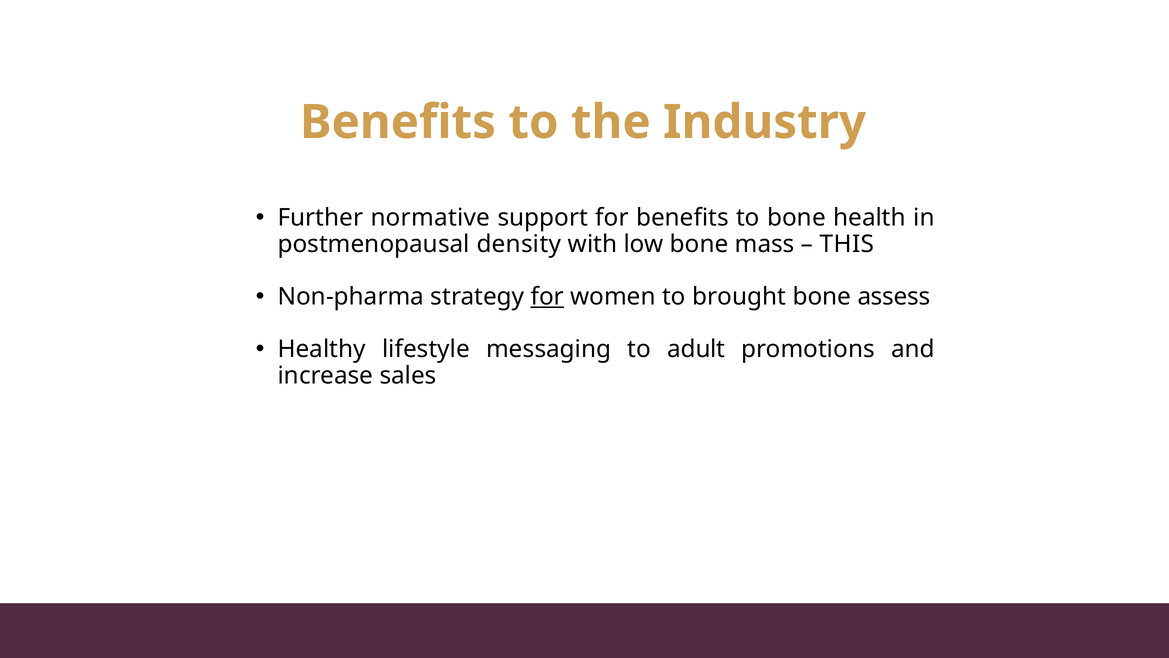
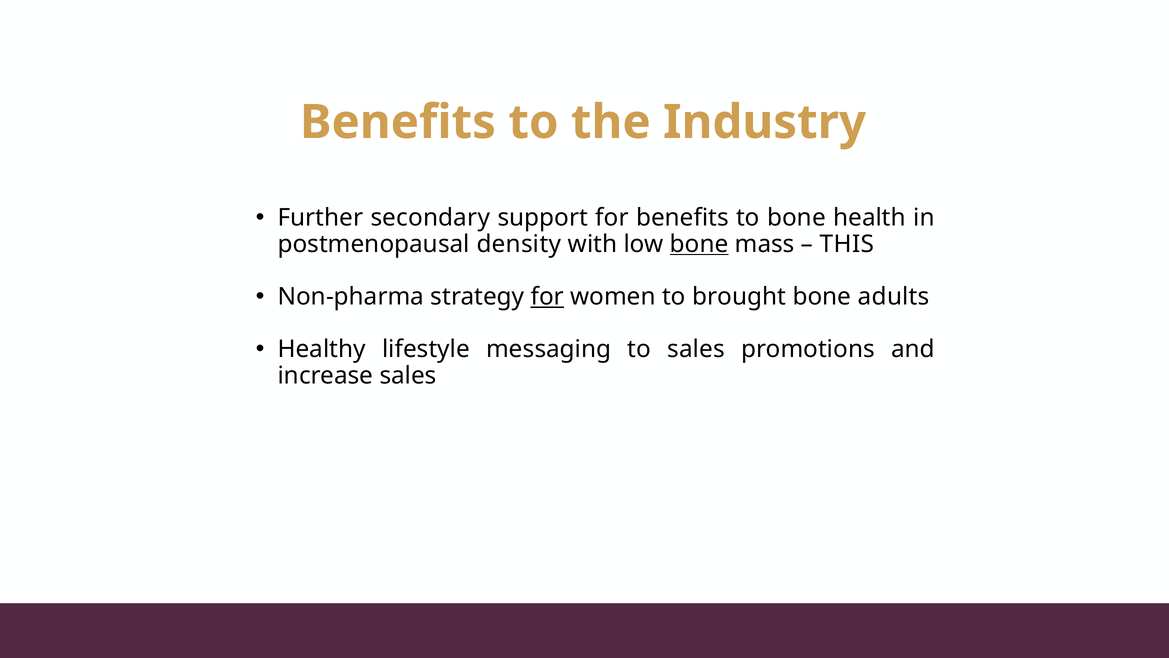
normative: normative -> secondary
bone at (699, 244) underline: none -> present
assess: assess -> adults
to adult: adult -> sales
